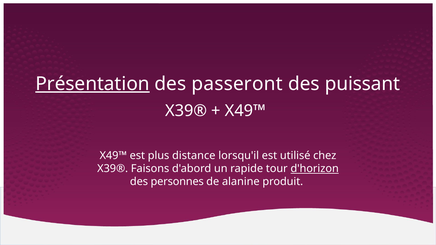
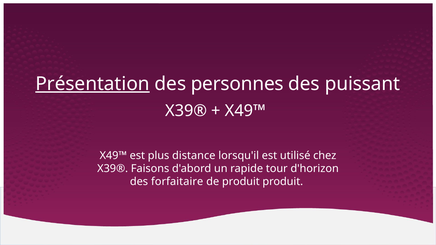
passeront: passeront -> personnes
d'horizon underline: present -> none
personnes: personnes -> forfaitaire
de alanine: alanine -> produit
